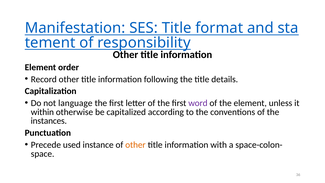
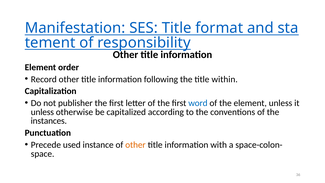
details: details -> within
language: language -> publisher
word colour: purple -> blue
within at (42, 112): within -> unless
